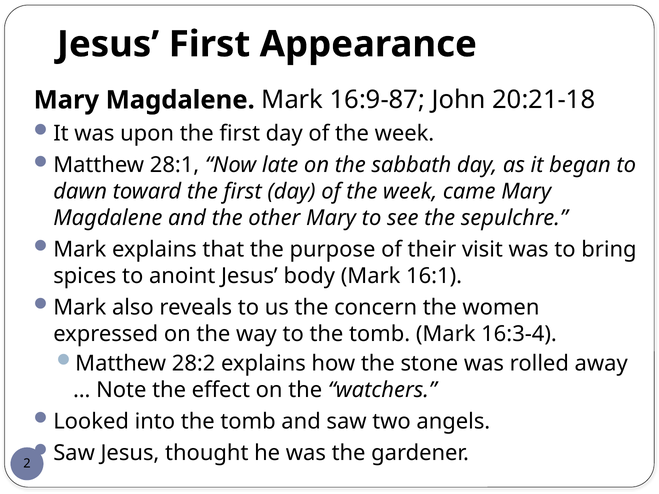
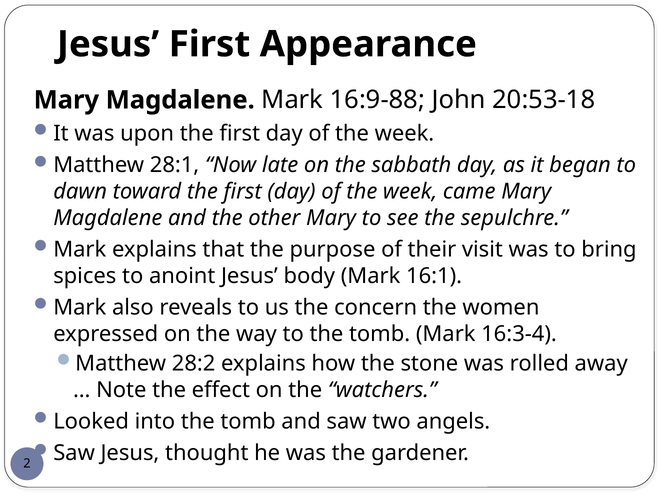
16:9-87: 16:9-87 -> 16:9-88
20:21-18: 20:21-18 -> 20:53-18
